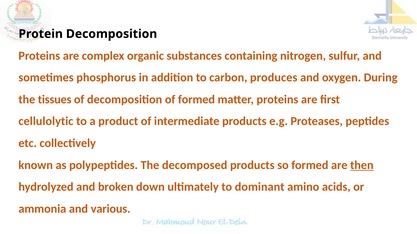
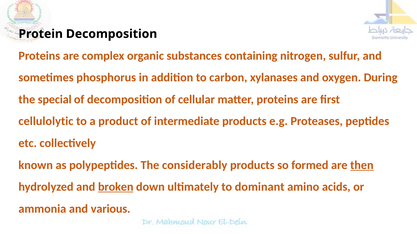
produces: produces -> xylanases
tissues: tissues -> special
of formed: formed -> cellular
decomposed: decomposed -> considerably
broken underline: none -> present
